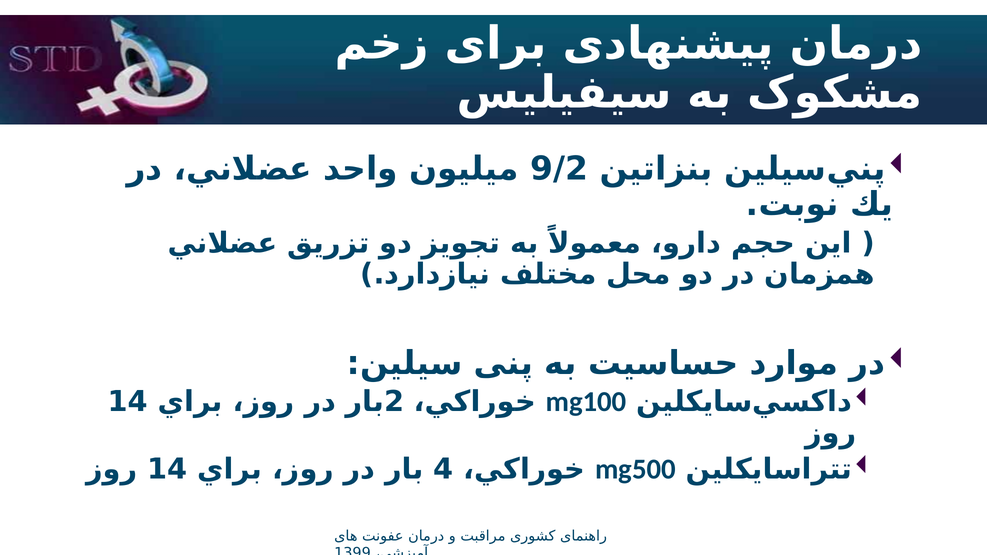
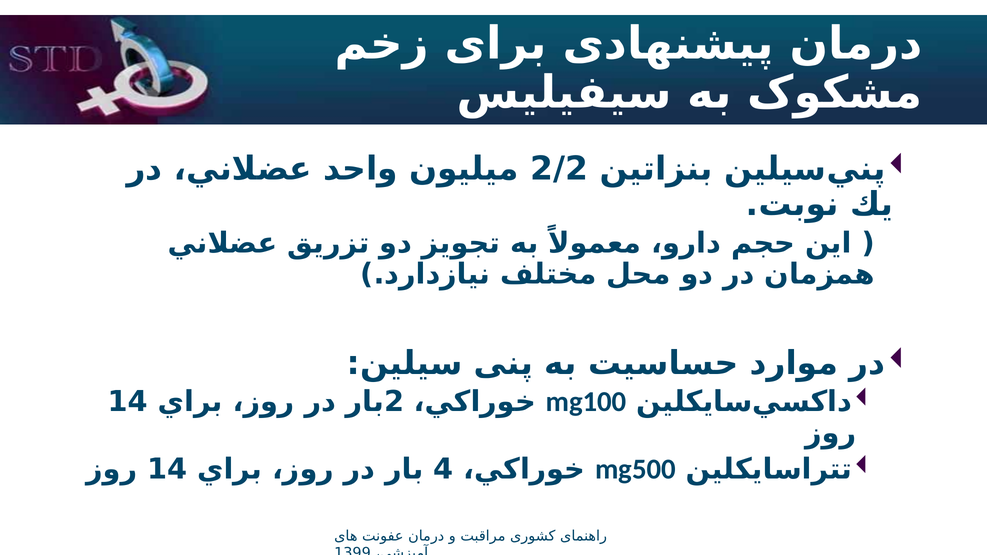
9/2: 9/2 -> 2/2
